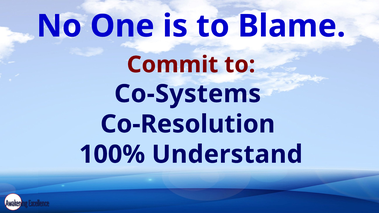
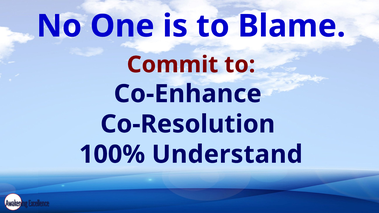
Co-Systems: Co-Systems -> Co-Enhance
